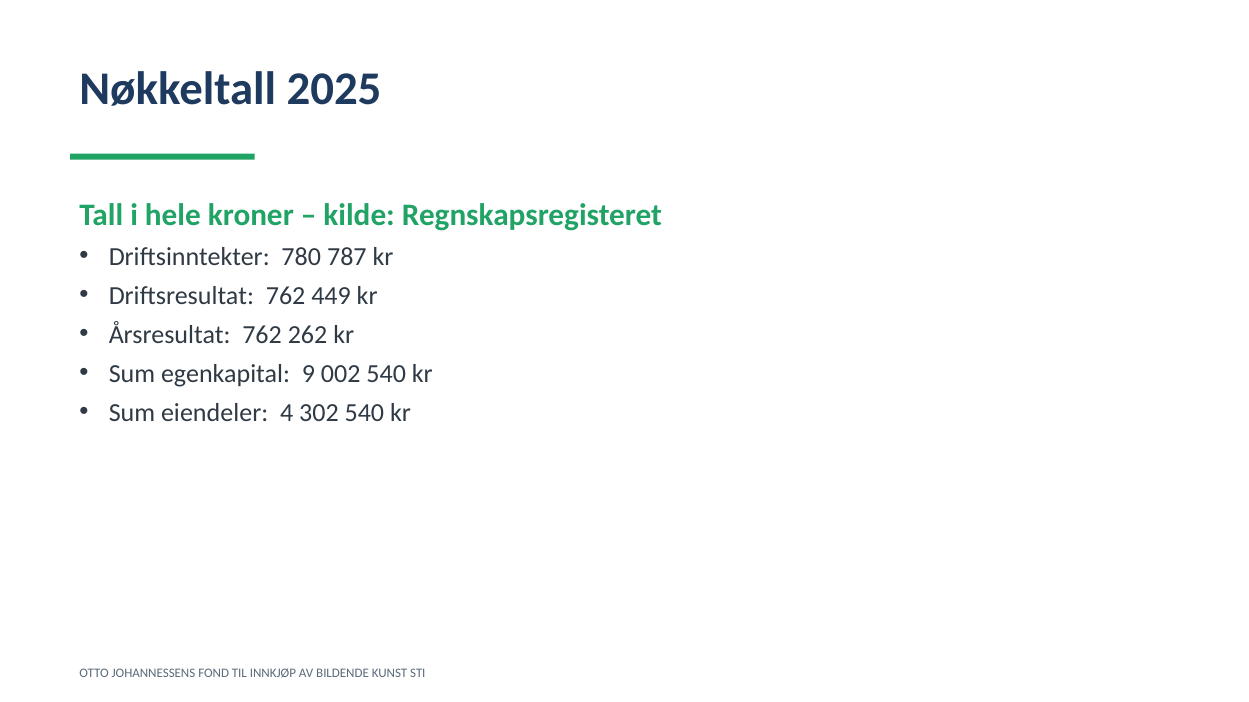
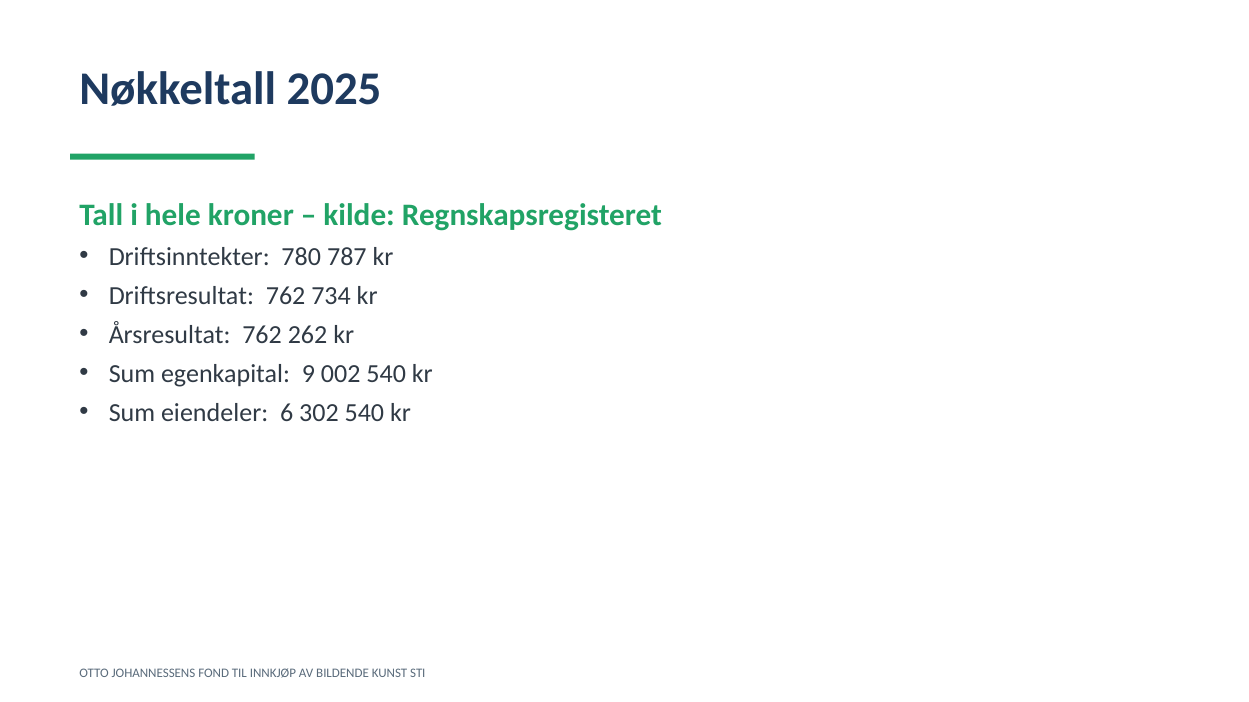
449: 449 -> 734
4: 4 -> 6
